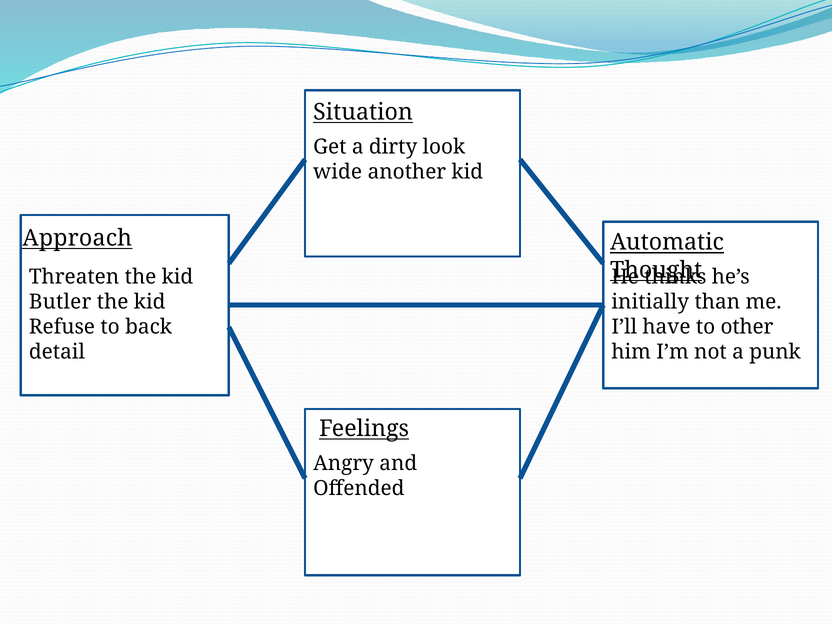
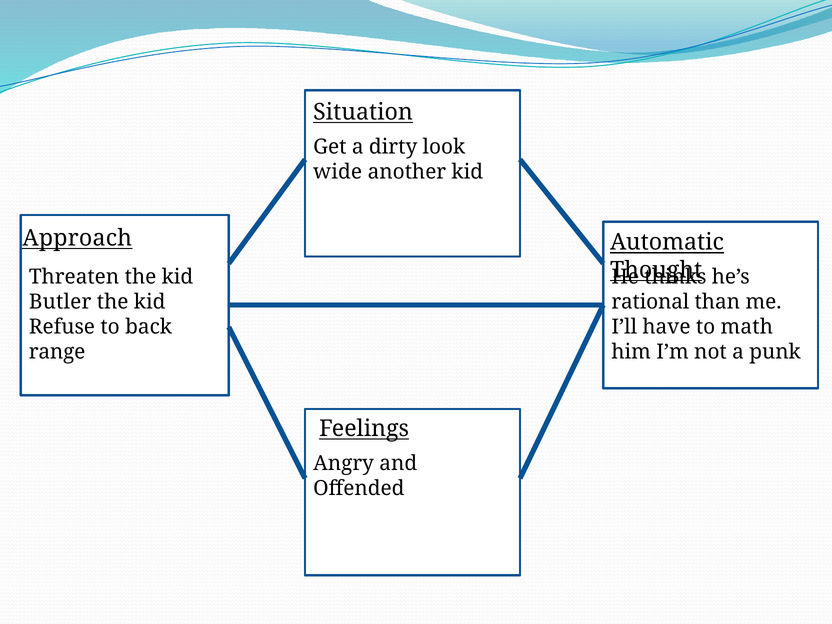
initially: initially -> rational
other: other -> math
detail: detail -> range
